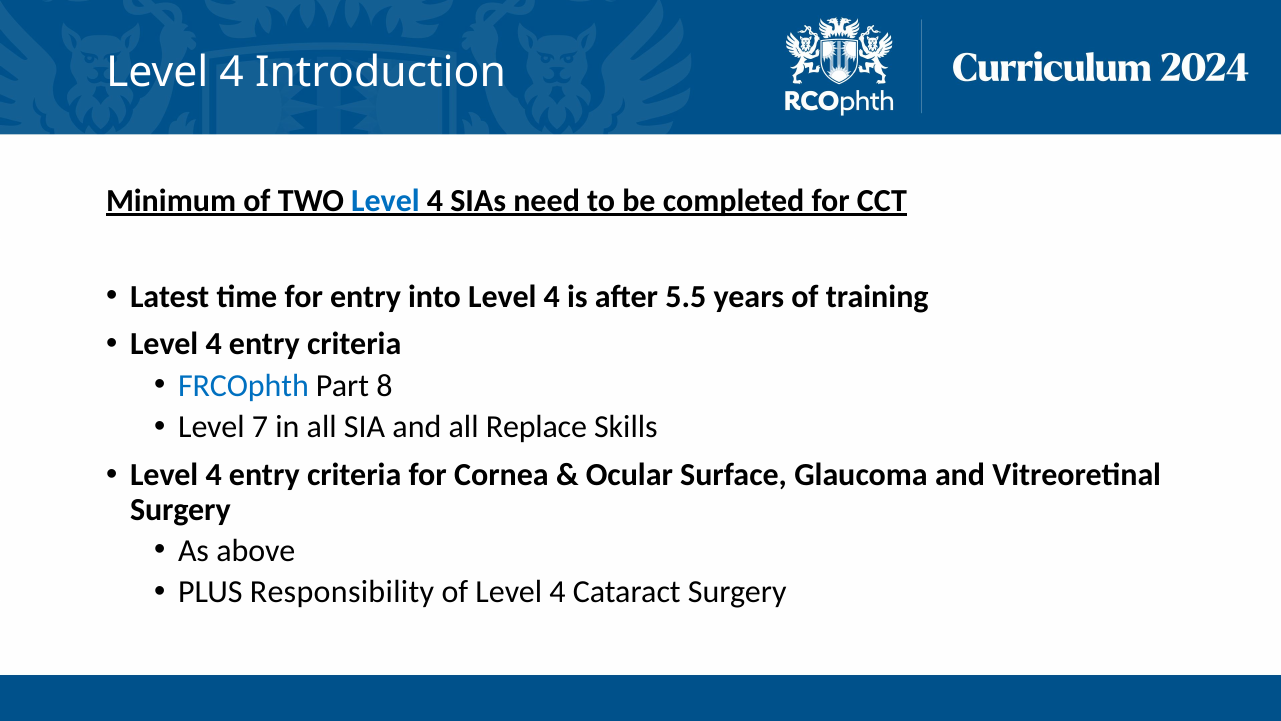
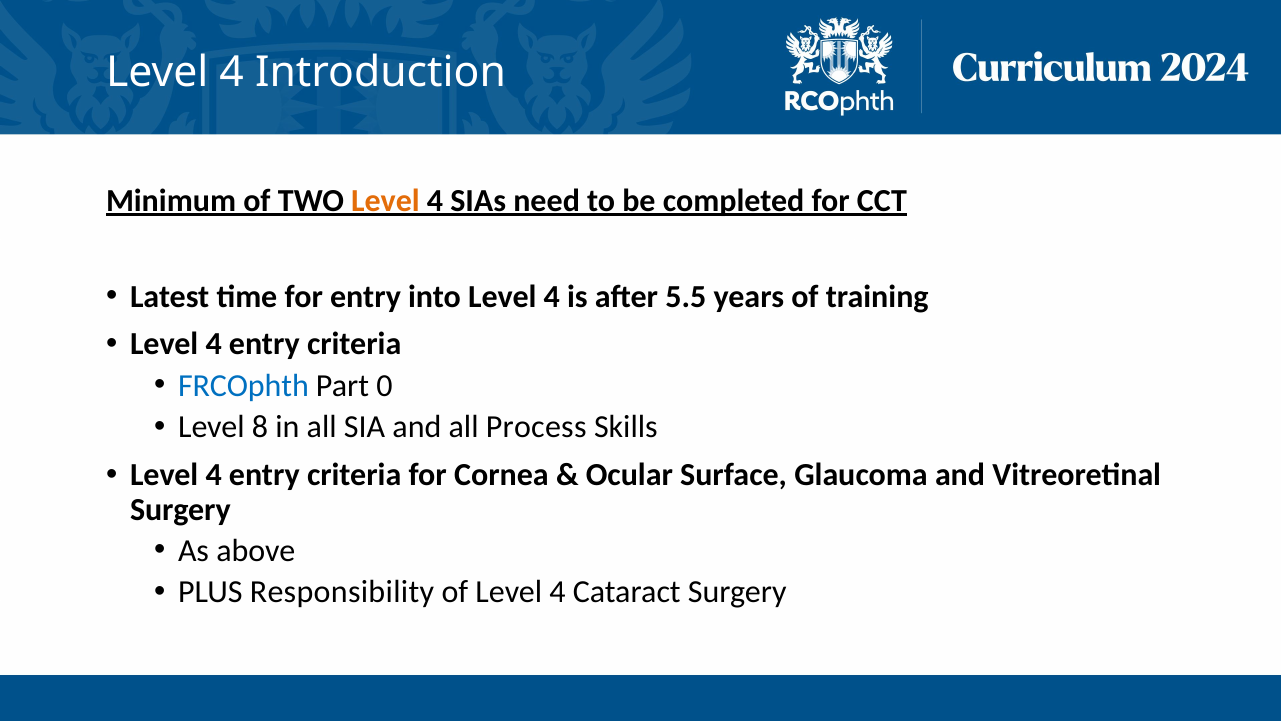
Level at (385, 200) colour: blue -> orange
8: 8 -> 0
7: 7 -> 8
Replace: Replace -> Process
